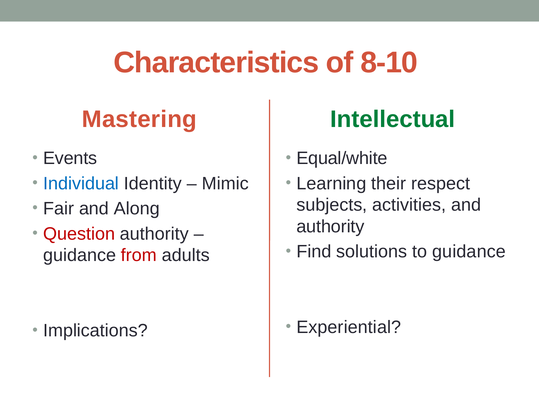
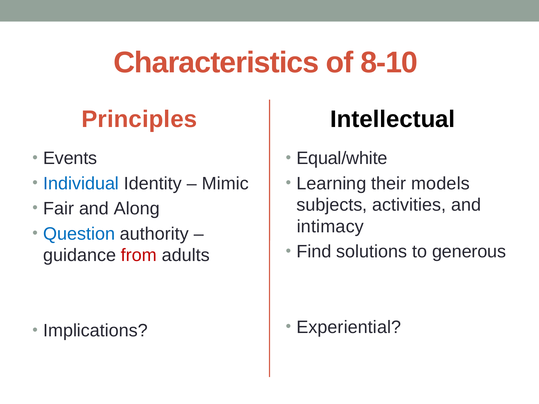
Mastering: Mastering -> Principles
Intellectual colour: green -> black
respect: respect -> models
authority at (330, 227): authority -> intimacy
Question colour: red -> blue
to guidance: guidance -> generous
